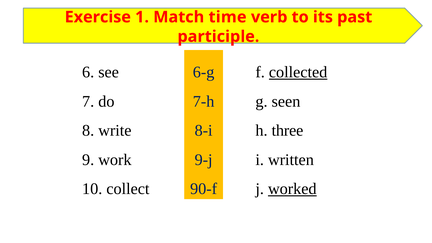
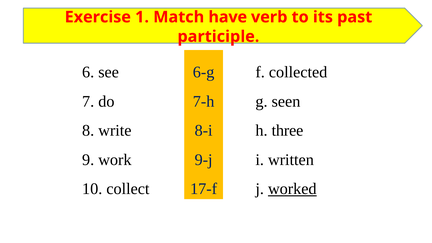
time: time -> have
collected underline: present -> none
90-f: 90-f -> 17-f
